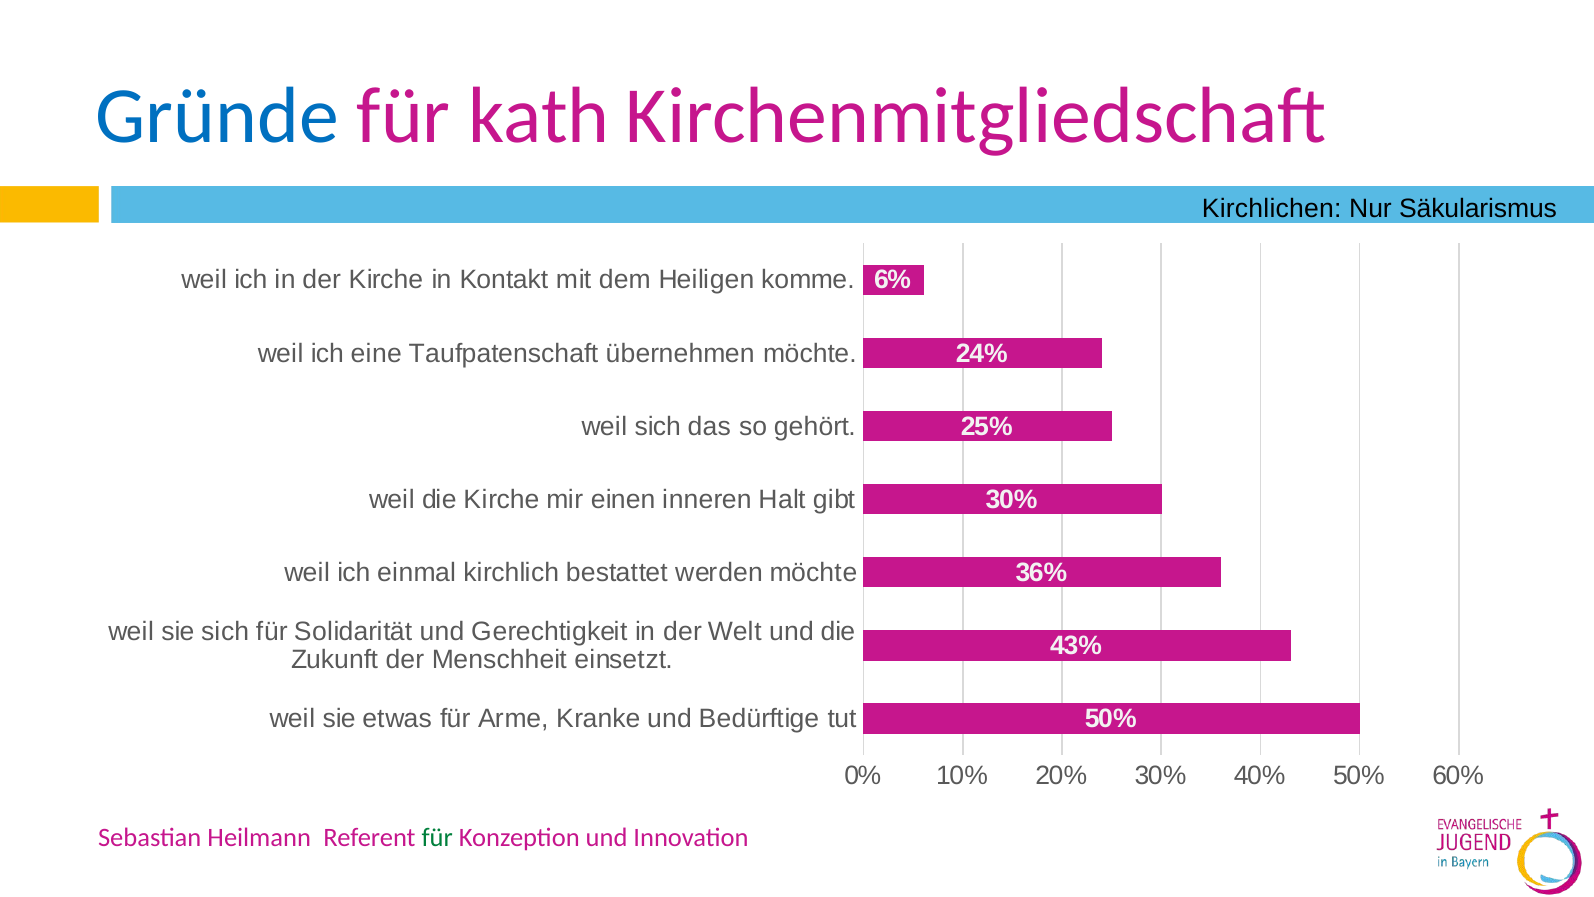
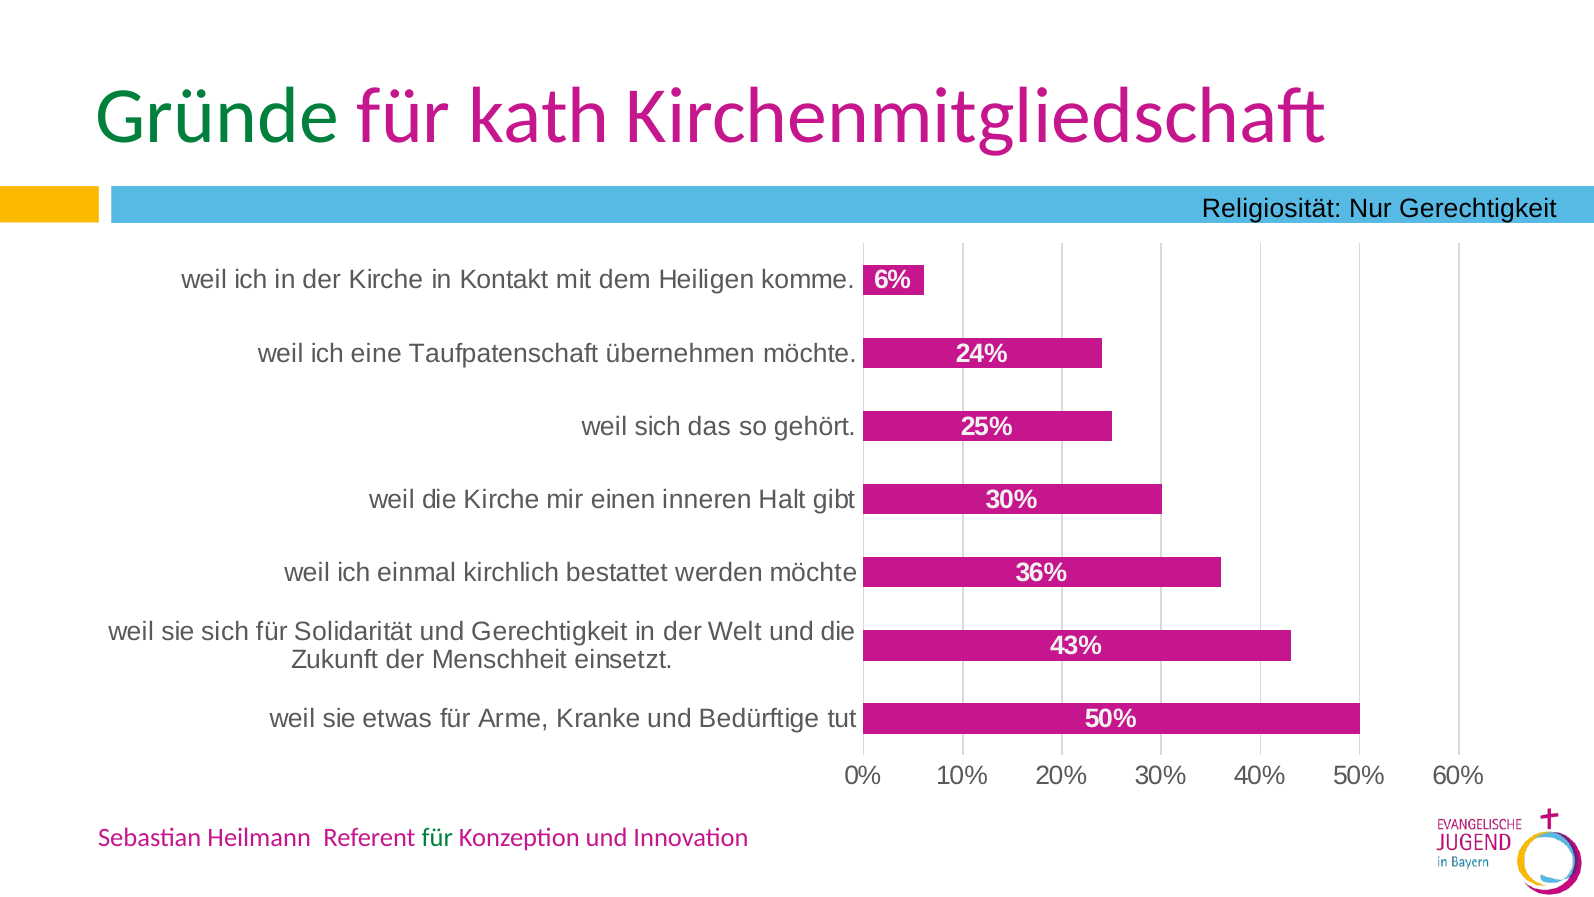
Gründe colour: blue -> green
Kirchlichen: Kirchlichen -> Religiosität
Nur Säkularismus: Säkularismus -> Gerechtigkeit
